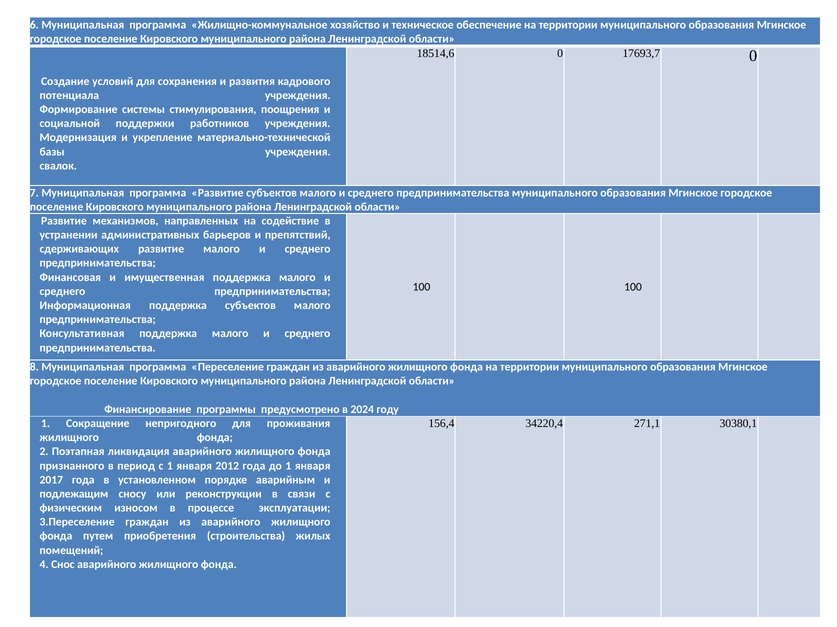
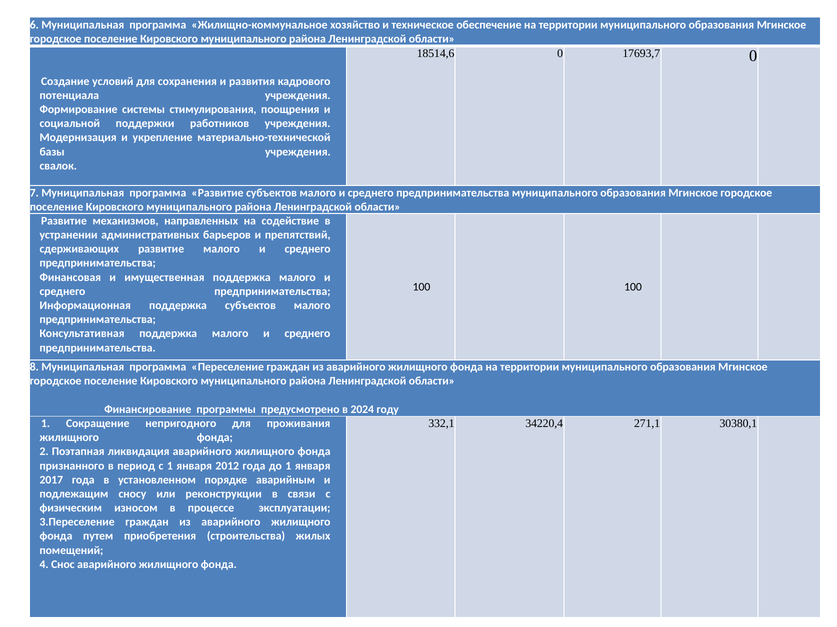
156,4: 156,4 -> 332,1
